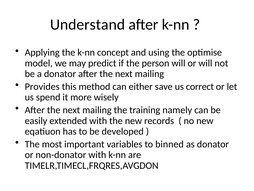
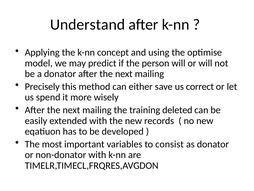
Provides: Provides -> Precisely
namely: namely -> deleted
binned: binned -> consist
